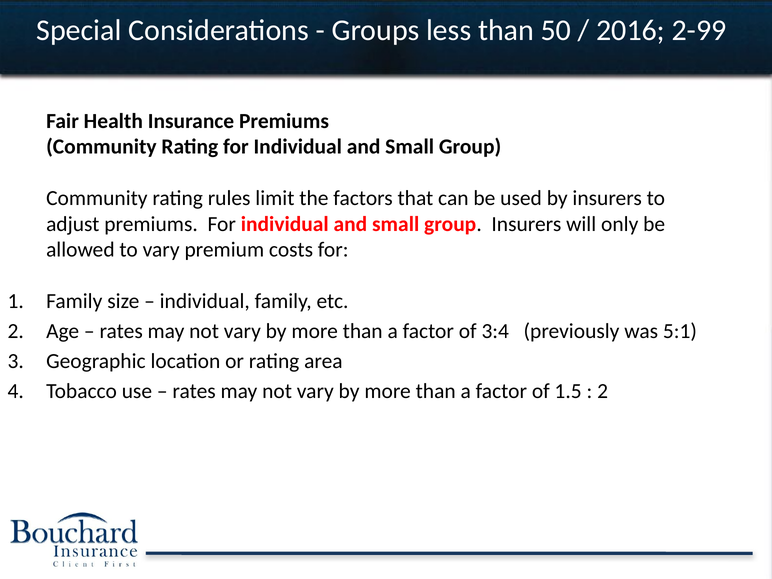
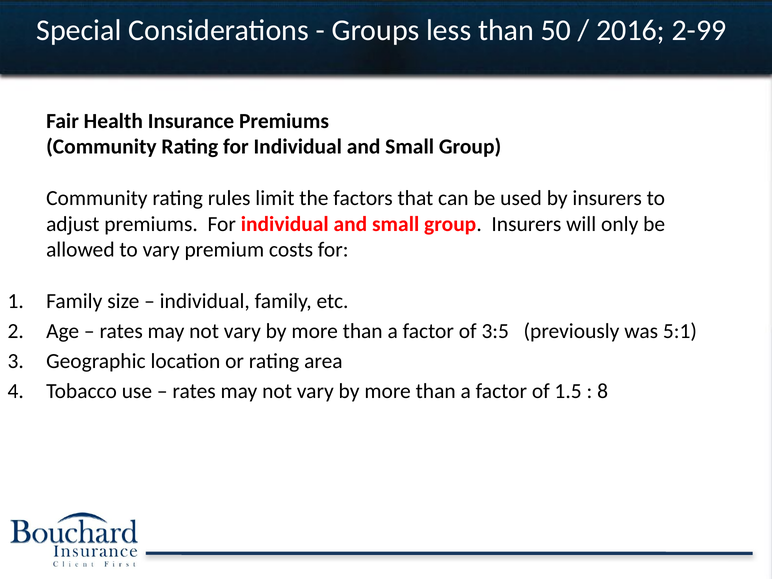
3:4: 3:4 -> 3:5
2 at (603, 391): 2 -> 8
